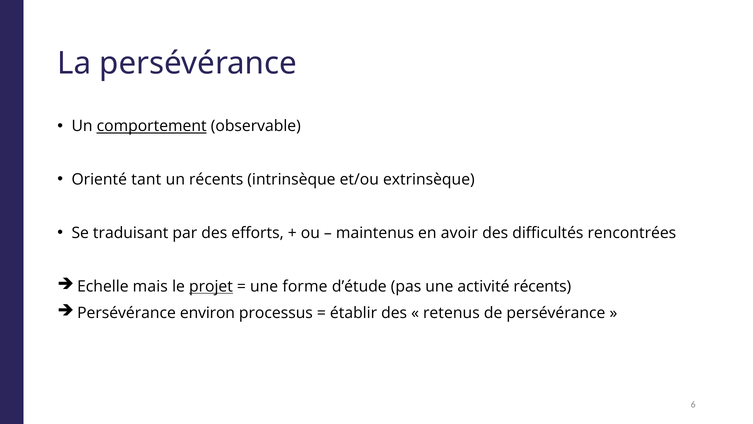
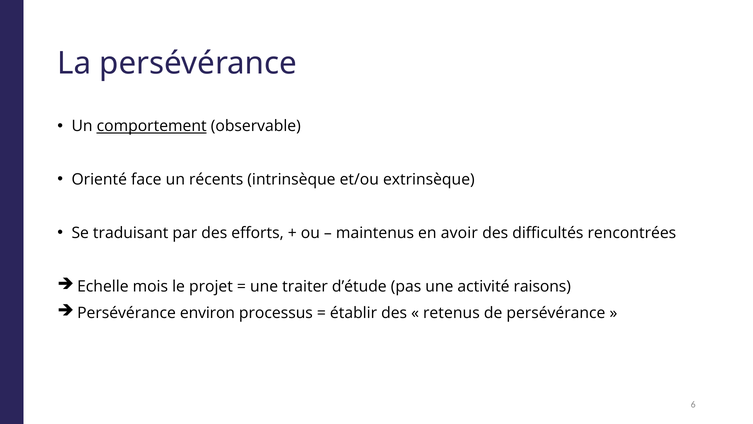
tant: tant -> face
mais: mais -> mois
projet underline: present -> none
forme: forme -> traiter
activité récents: récents -> raisons
